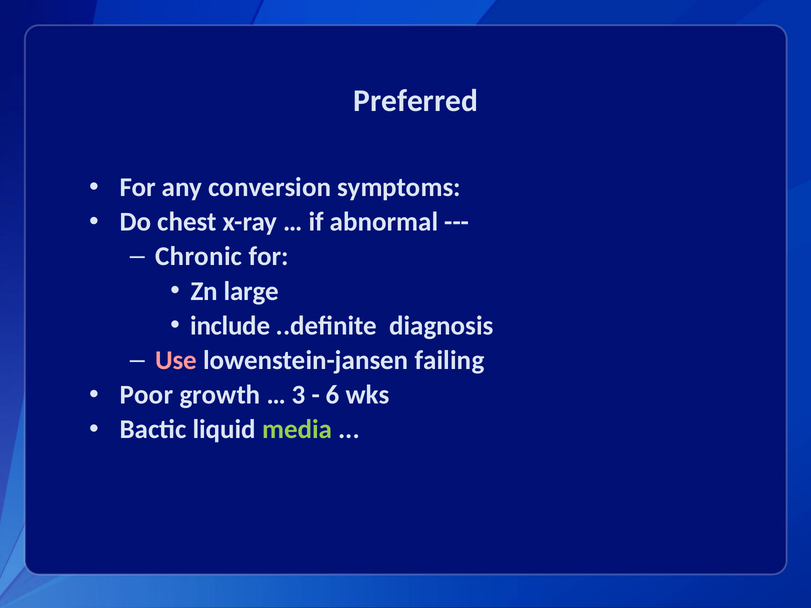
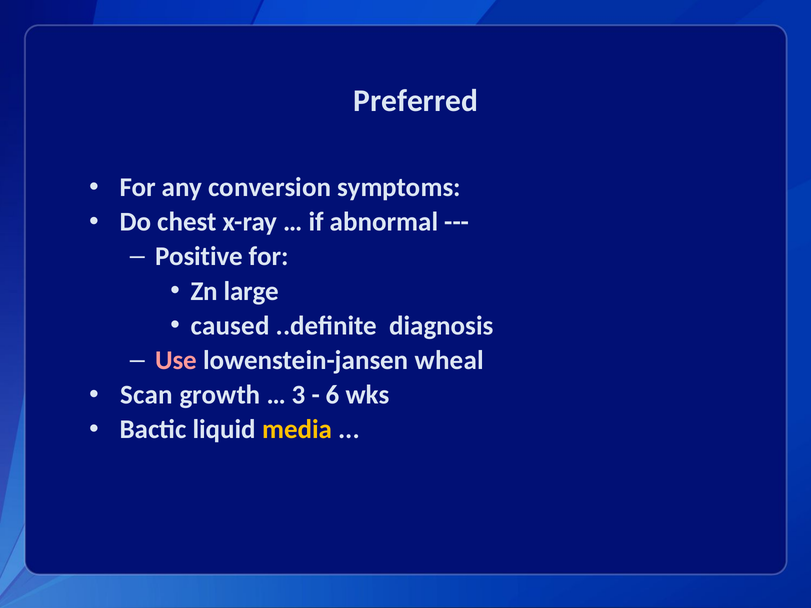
Chronic: Chronic -> Positive
include: include -> caused
failing: failing -> wheal
Poor: Poor -> Scan
media colour: light green -> yellow
